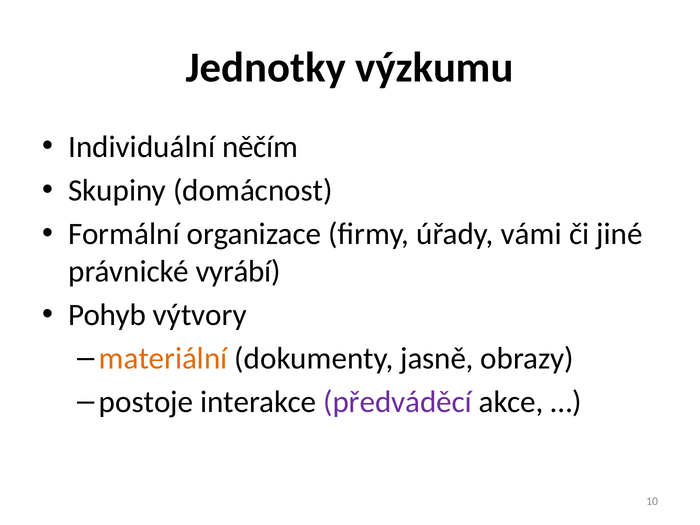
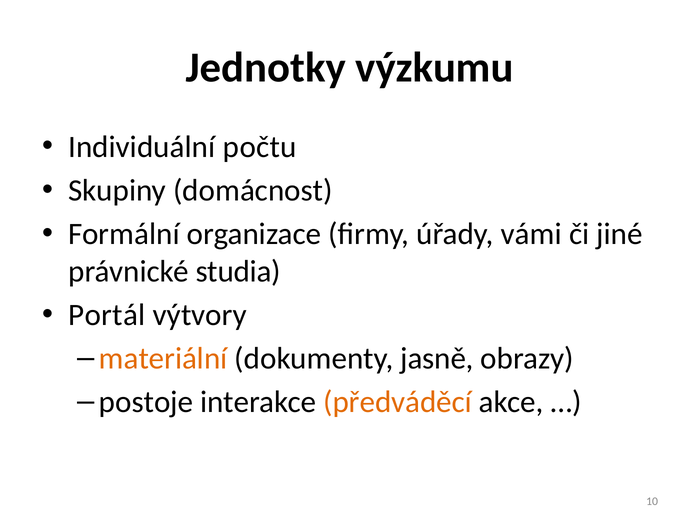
něčím: něčím -> počtu
vyrábí: vyrábí -> studia
Pohyb: Pohyb -> Portál
předváděcí colour: purple -> orange
